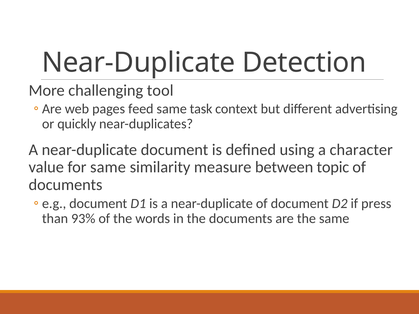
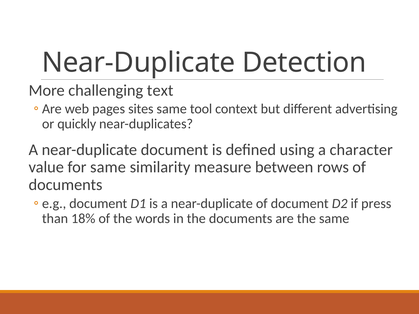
tool: tool -> text
feed: feed -> sites
task: task -> tool
topic: topic -> rows
93%: 93% -> 18%
